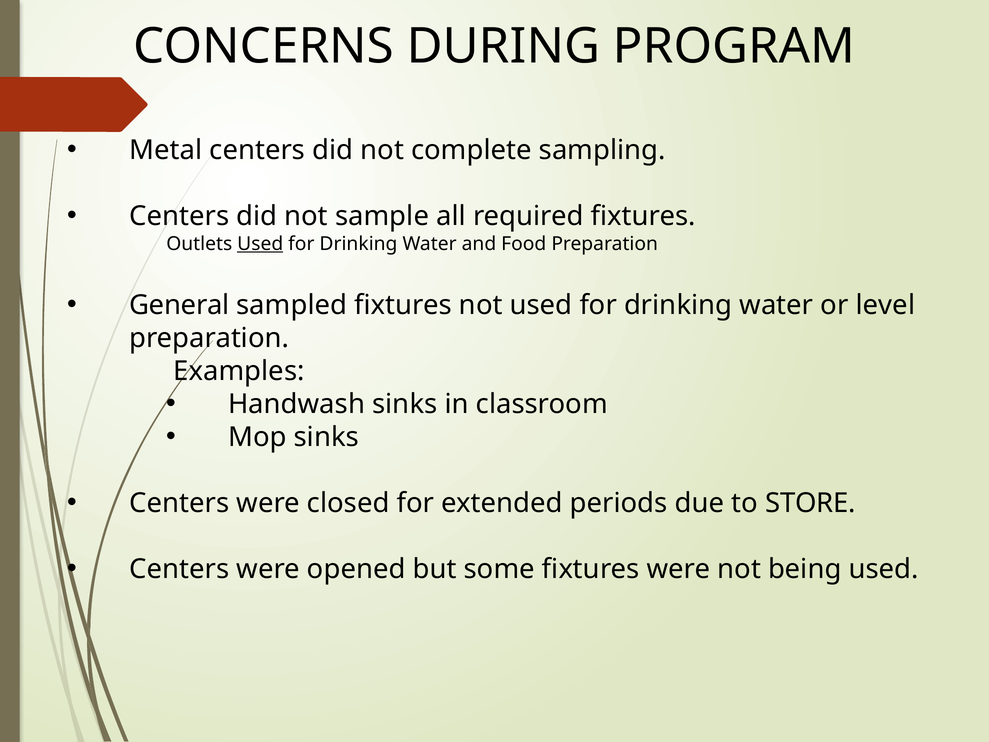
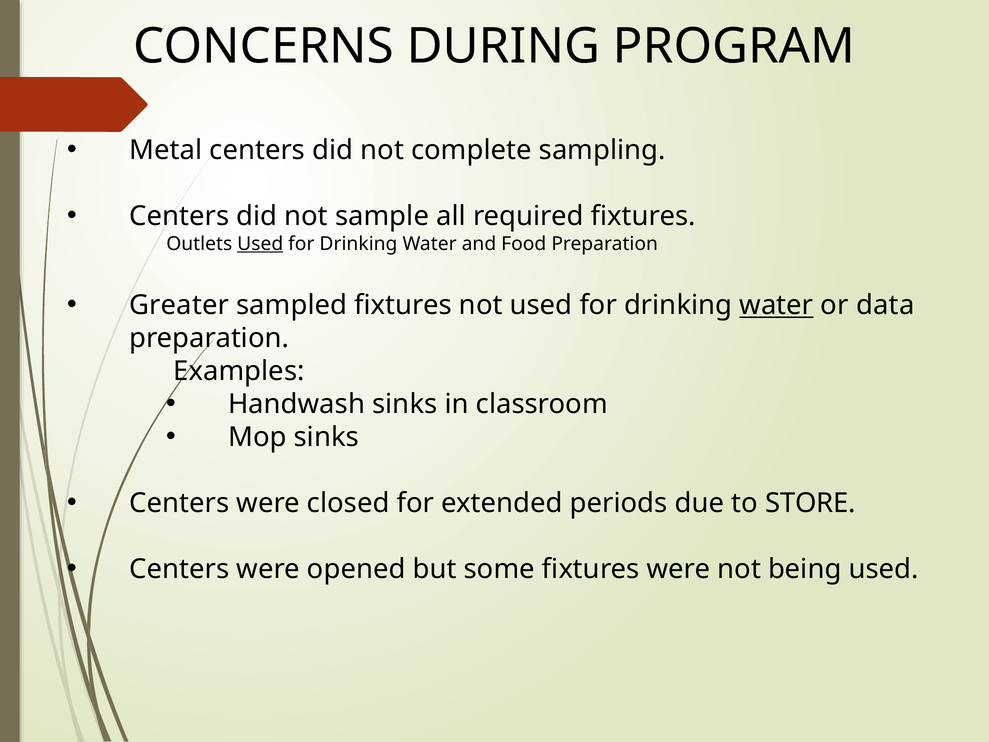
General: General -> Greater
water at (776, 305) underline: none -> present
level: level -> data
